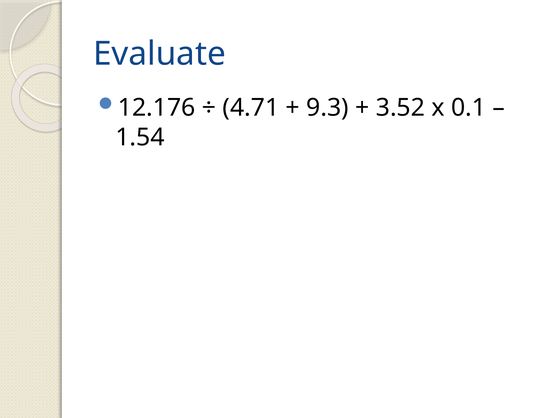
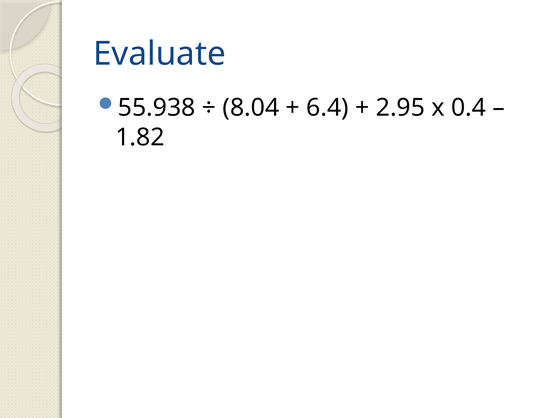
12.176: 12.176 -> 55.938
4.71: 4.71 -> 8.04
9.3: 9.3 -> 6.4
3.52: 3.52 -> 2.95
0.1: 0.1 -> 0.4
1.54: 1.54 -> 1.82
